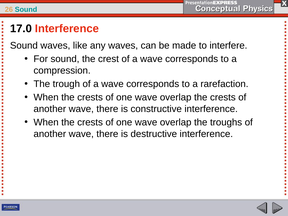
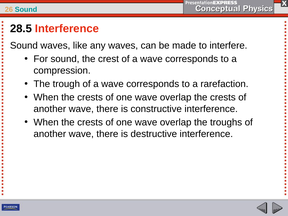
17.0: 17.0 -> 28.5
